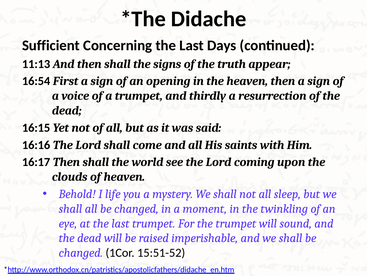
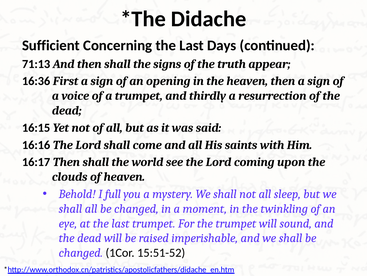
11:13: 11:13 -> 71:13
16:54: 16:54 -> 16:36
life: life -> full
